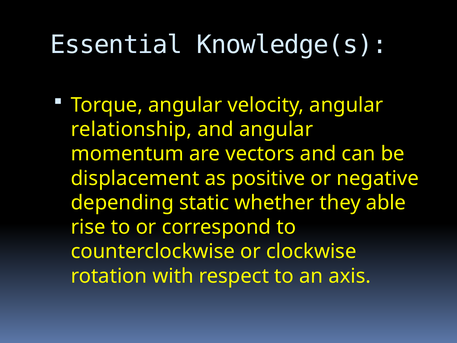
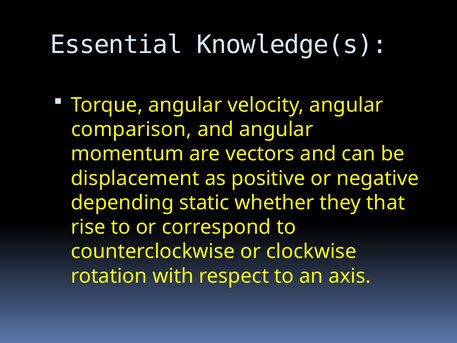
relationship: relationship -> comparison
able: able -> that
